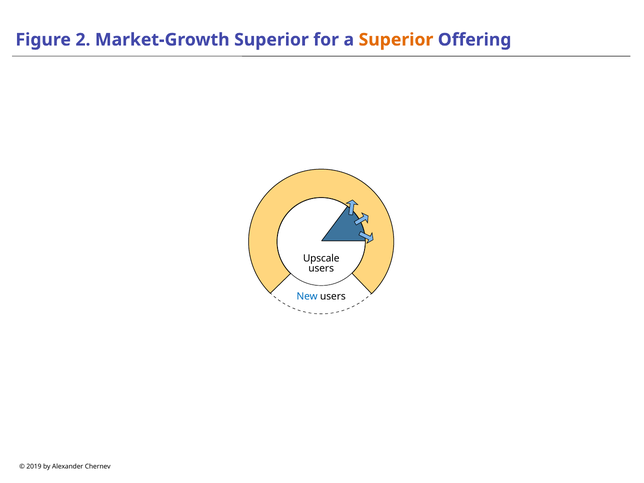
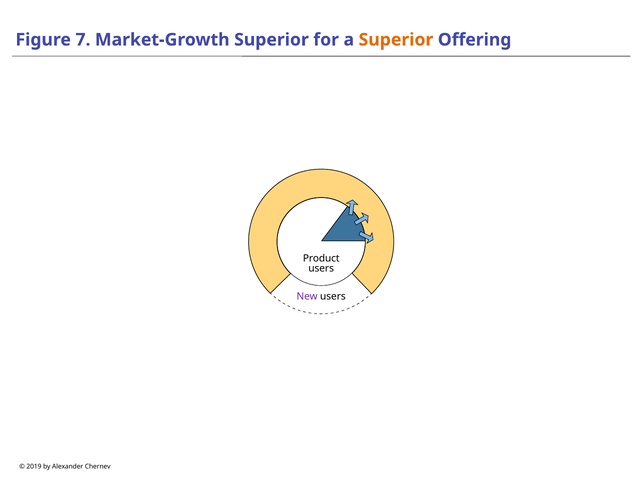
2: 2 -> 7
Upscale: Upscale -> Product
New colour: blue -> purple
